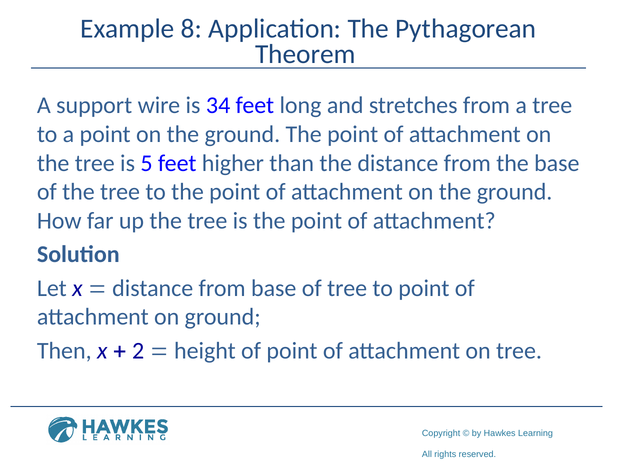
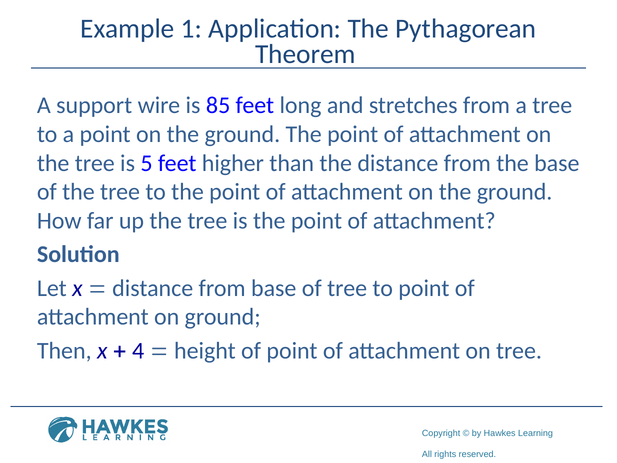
8: 8 -> 1
34: 34 -> 85
2: 2 -> 4
